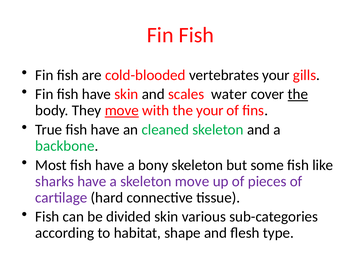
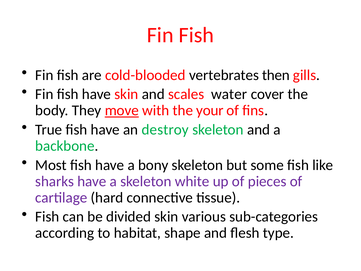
vertebrates your: your -> then
the at (298, 94) underline: present -> none
cleaned: cleaned -> destroy
skeleton move: move -> white
